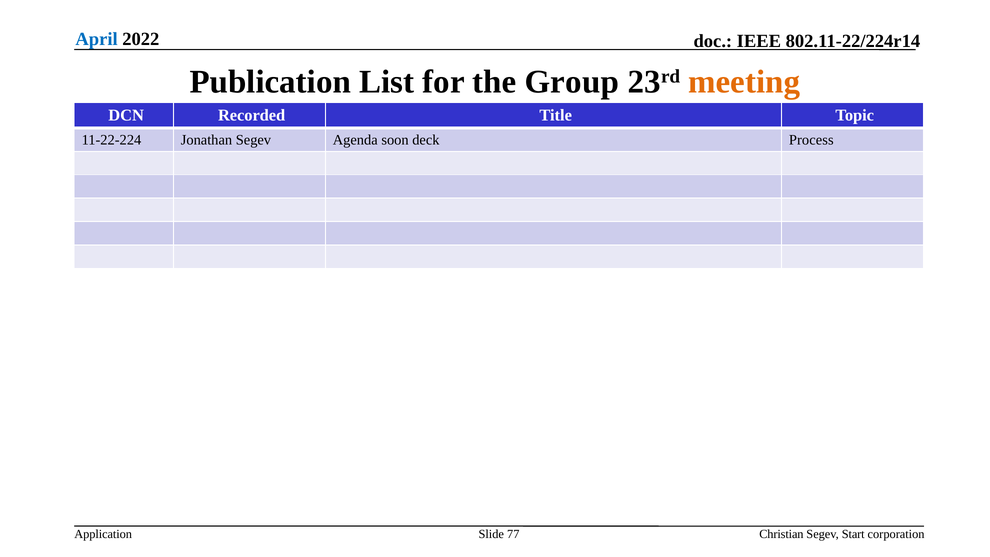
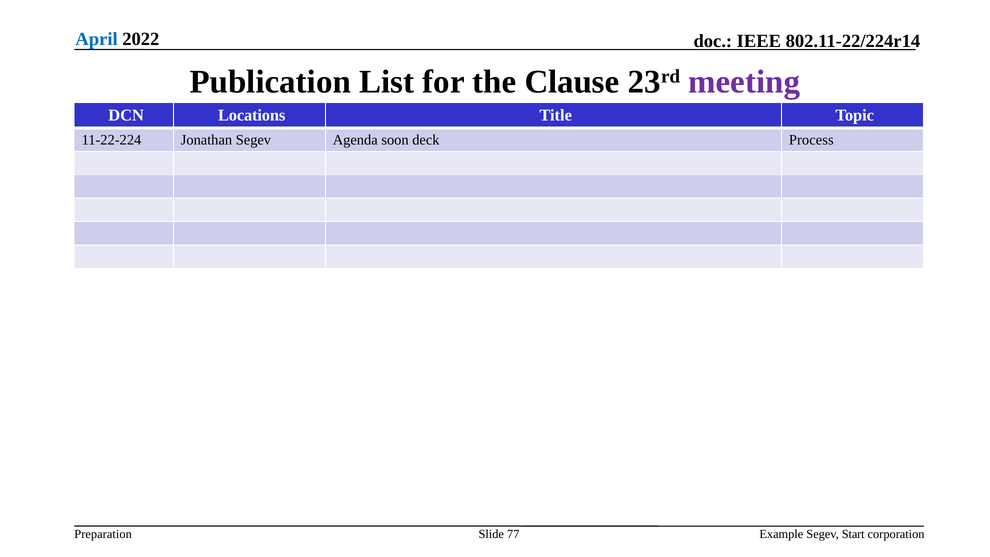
Group: Group -> Clause
meeting colour: orange -> purple
Recorded: Recorded -> Locations
Application: Application -> Preparation
Christian: Christian -> Example
